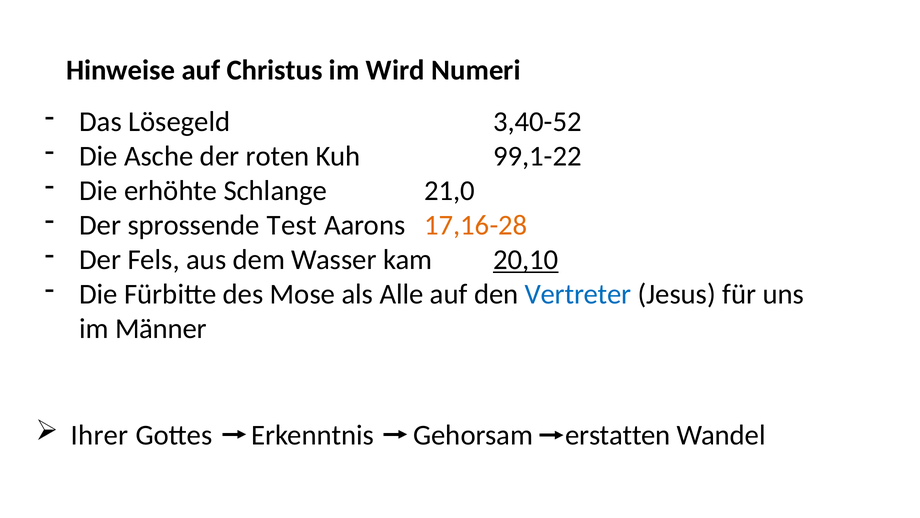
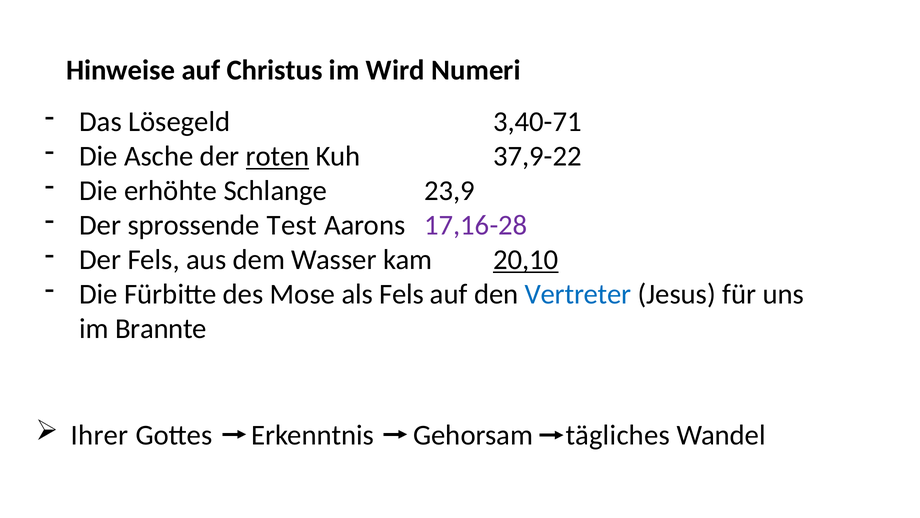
3,40-52: 3,40-52 -> 3,40-71
roten underline: none -> present
99,1-22: 99,1-22 -> 37,9-22
21,0: 21,0 -> 23,9
17,16-28 colour: orange -> purple
als Alle: Alle -> Fels
Männer: Männer -> Brannte
erstatten: erstatten -> tägliches
